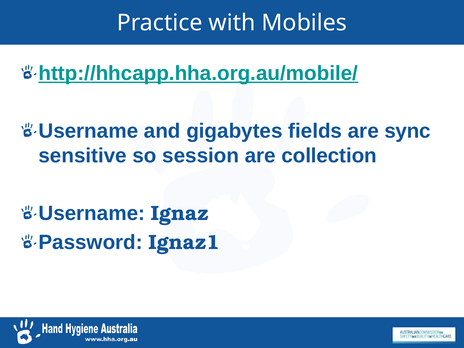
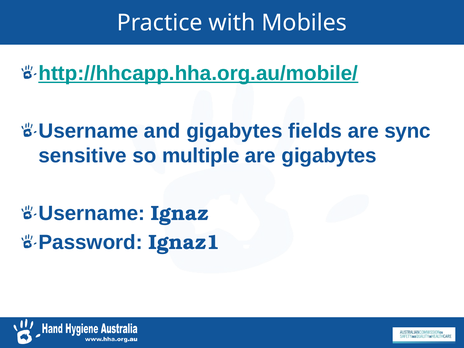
session: session -> multiple
are collection: collection -> gigabytes
